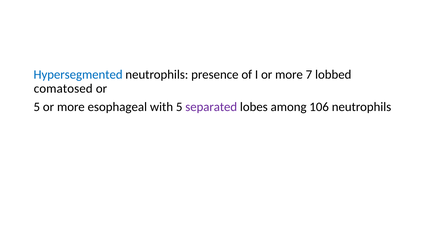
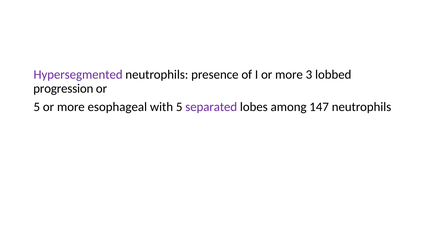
Hypersegmented colour: blue -> purple
7: 7 -> 3
comatosed: comatosed -> progression
106: 106 -> 147
